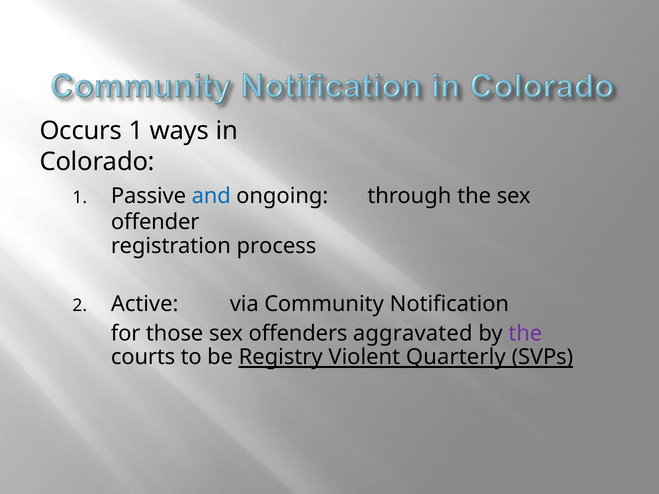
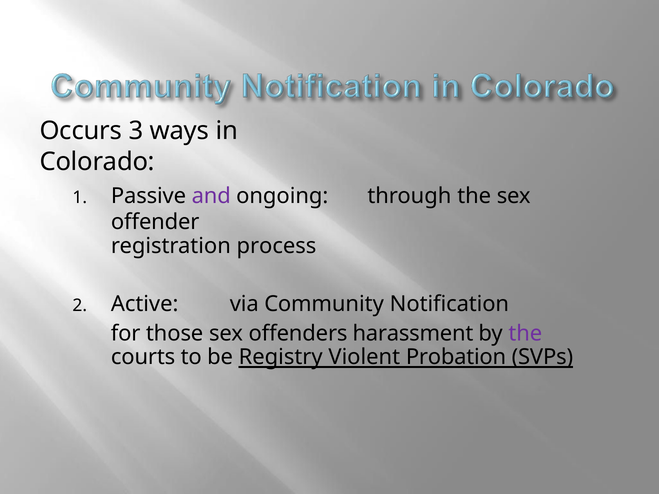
Occurs 1: 1 -> 3
and colour: blue -> purple
aggravated: aggravated -> harassment
Quarterly: Quarterly -> Probation
